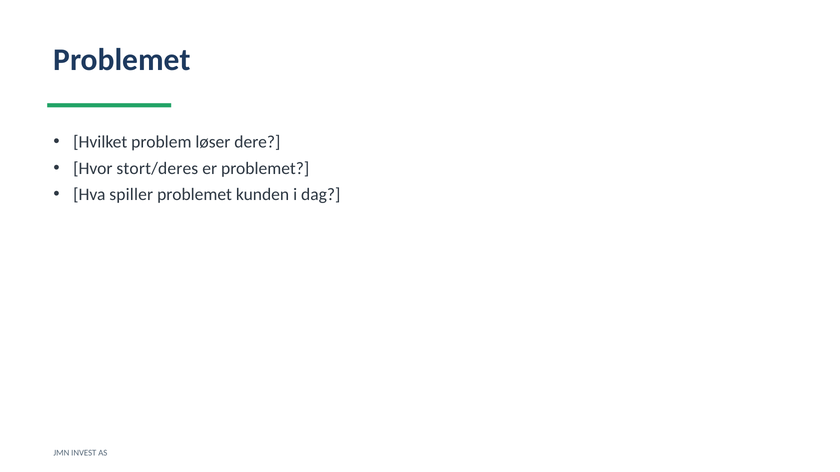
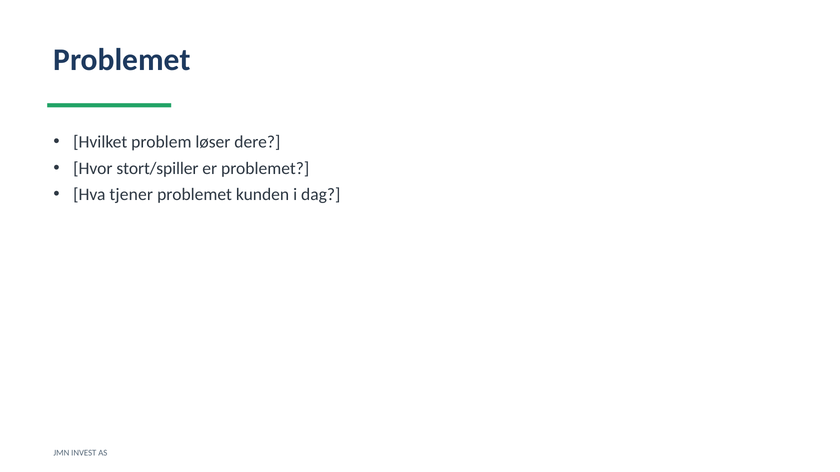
stort/deres: stort/deres -> stort/spiller
spiller: spiller -> tjener
